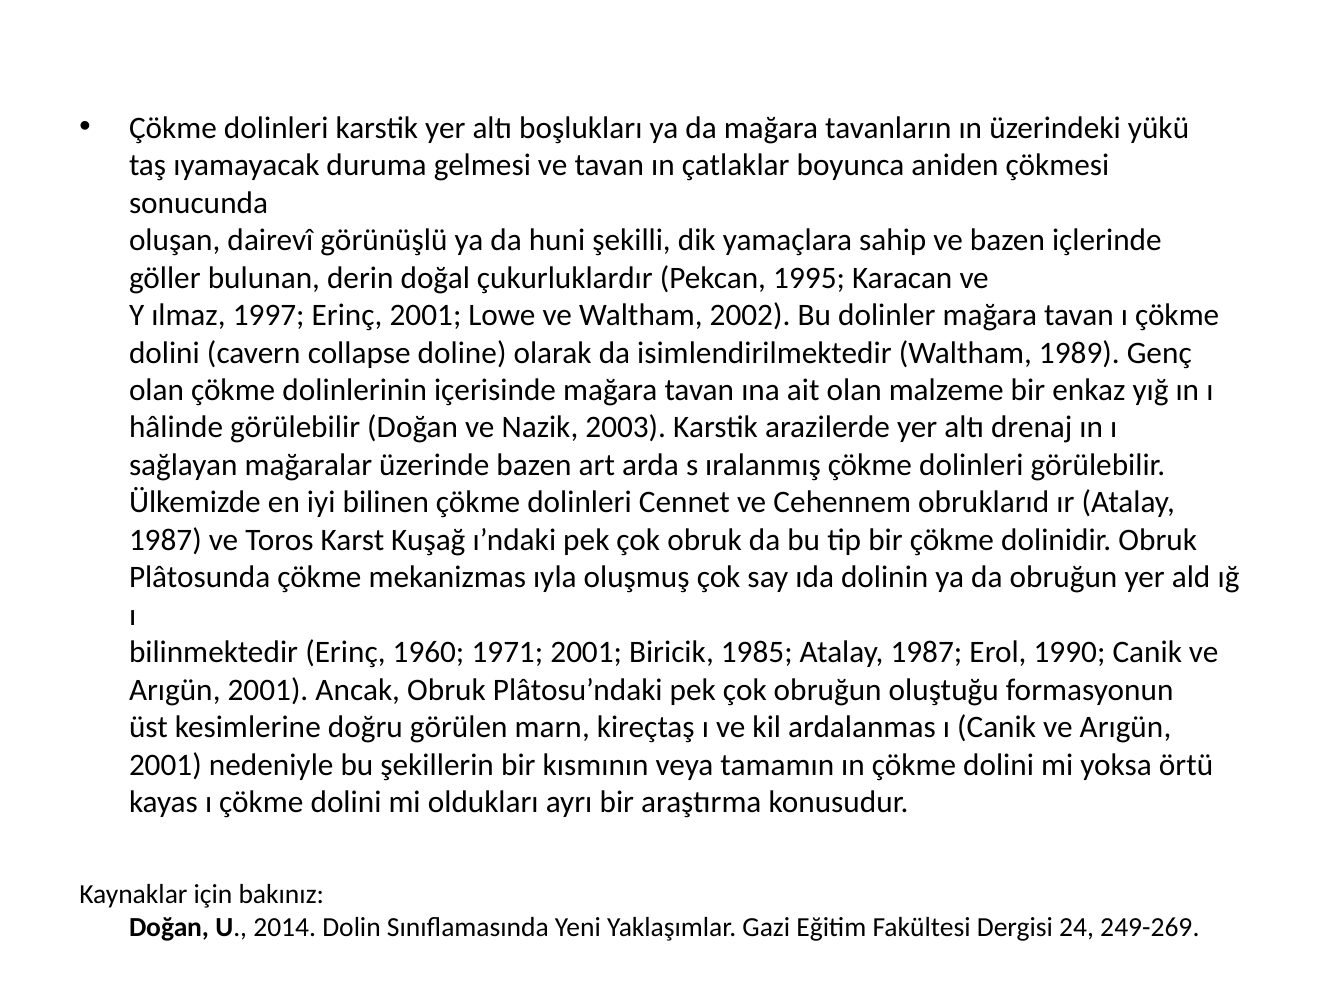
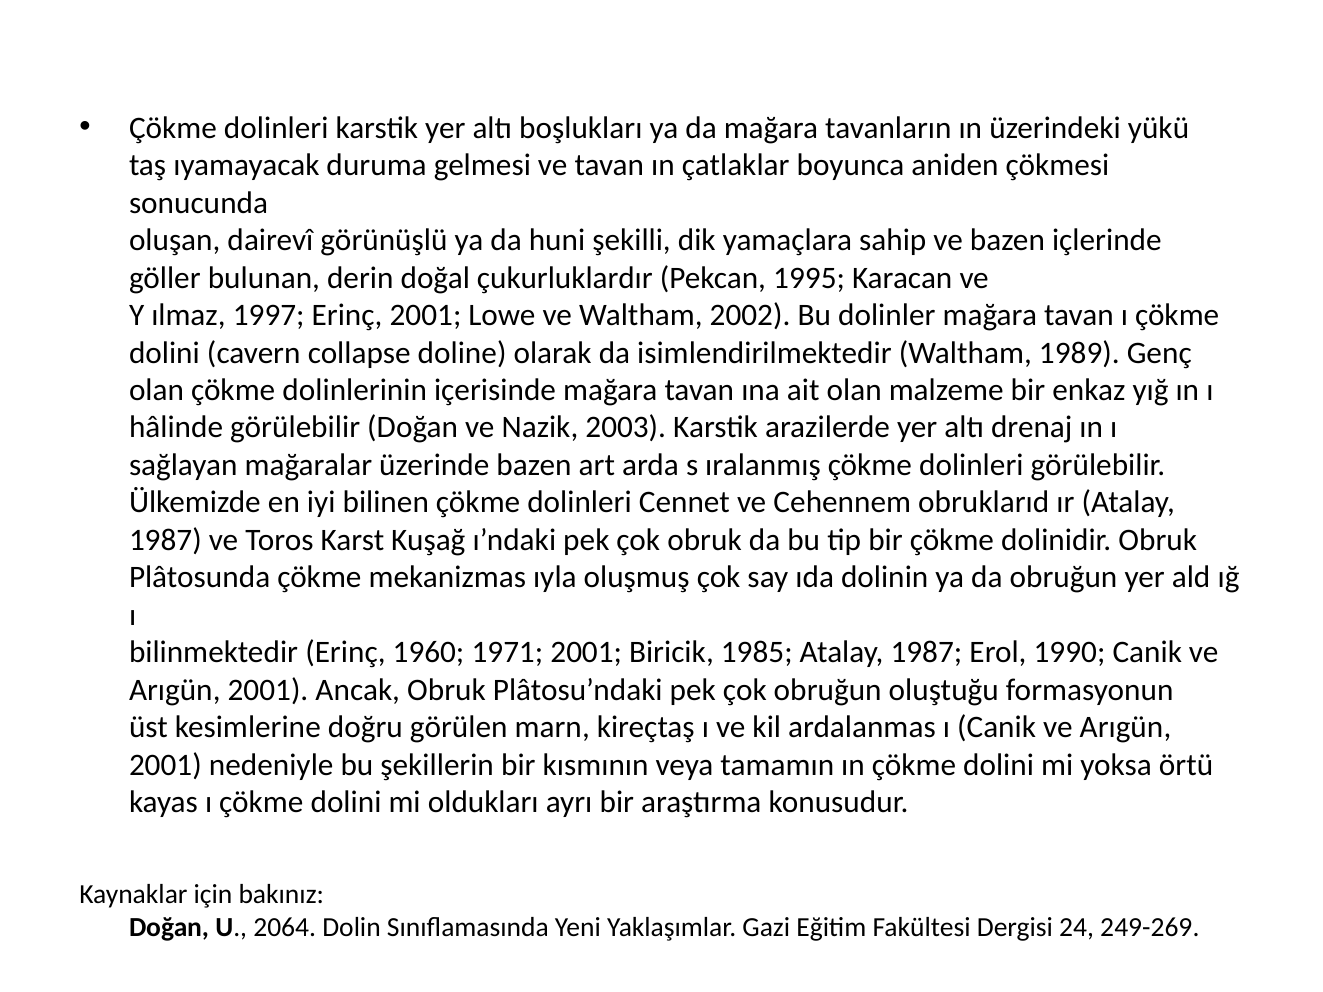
2014: 2014 -> 2064
